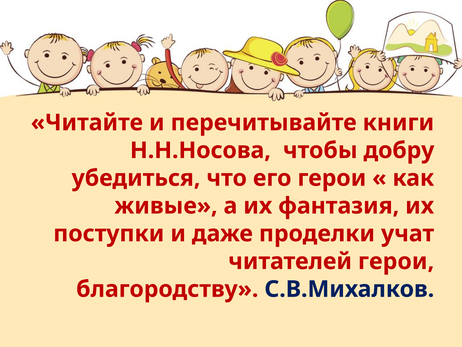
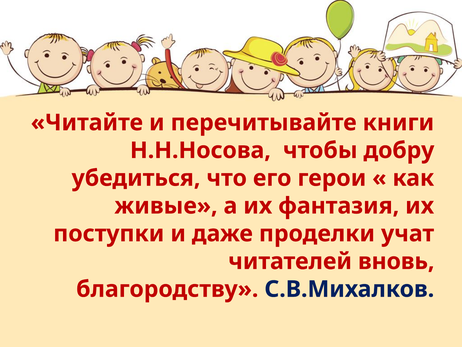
читателей герои: герои -> вновь
